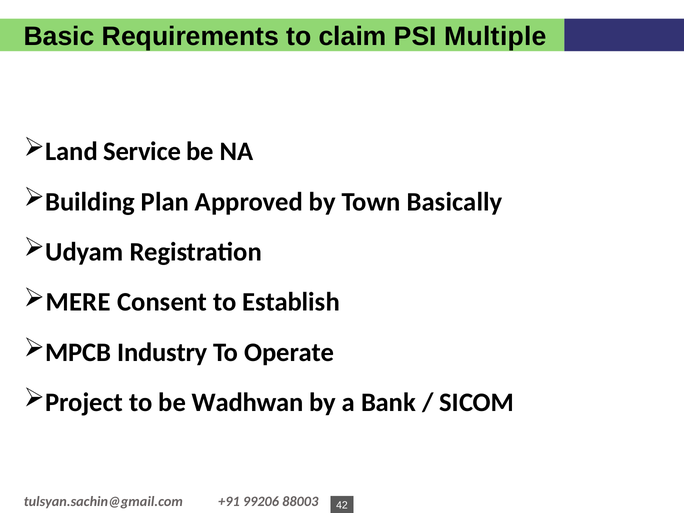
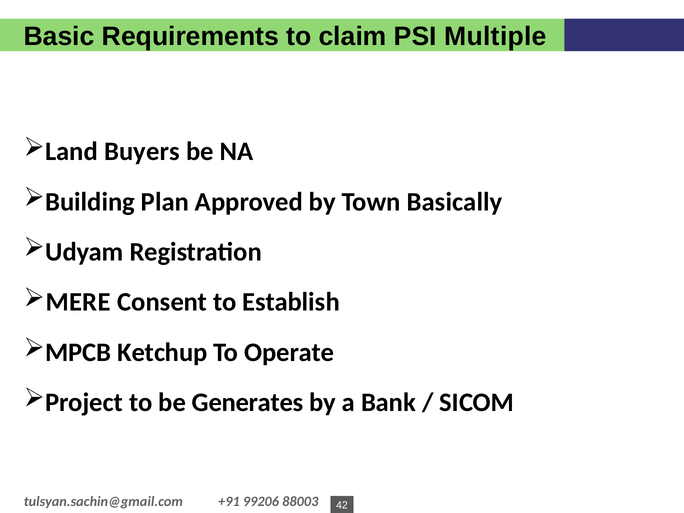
Service: Service -> Buyers
Industry: Industry -> Ketchup
Wadhwan: Wadhwan -> Generates
